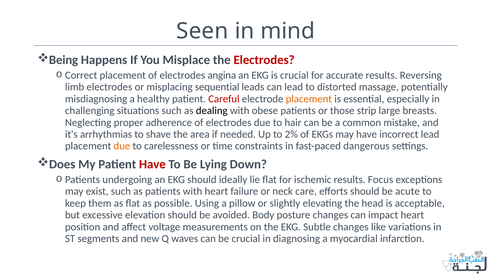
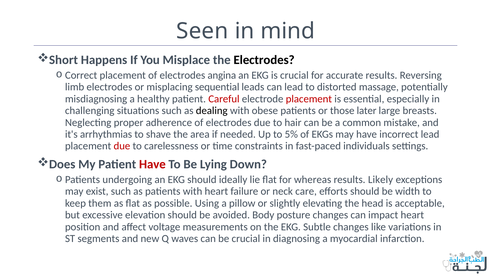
Being: Being -> Short
Electrodes at (264, 60) colour: red -> black
placement at (309, 99) colour: orange -> red
strip: strip -> later
2%: 2% -> 5%
due at (122, 146) colour: orange -> red
dangerous: dangerous -> individuals
ischemic: ischemic -> whereas
Focus: Focus -> Likely
acute: acute -> width
